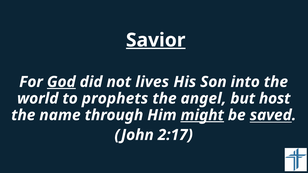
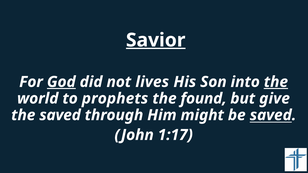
the at (276, 82) underline: none -> present
angel: angel -> found
host: host -> give
the name: name -> saved
might underline: present -> none
2:17: 2:17 -> 1:17
